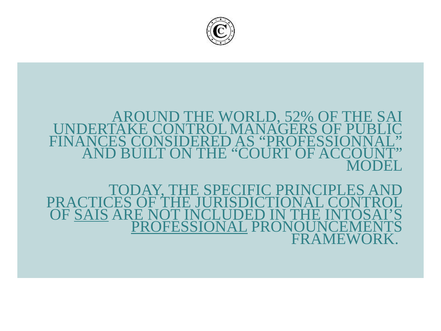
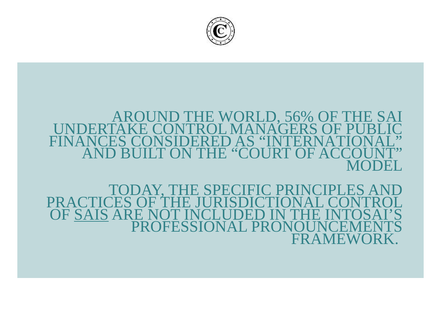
52%: 52% -> 56%
PROFESSIONNAL: PROFESSIONNAL -> INTERNATIONAL
PROFESSIONAL underline: present -> none
